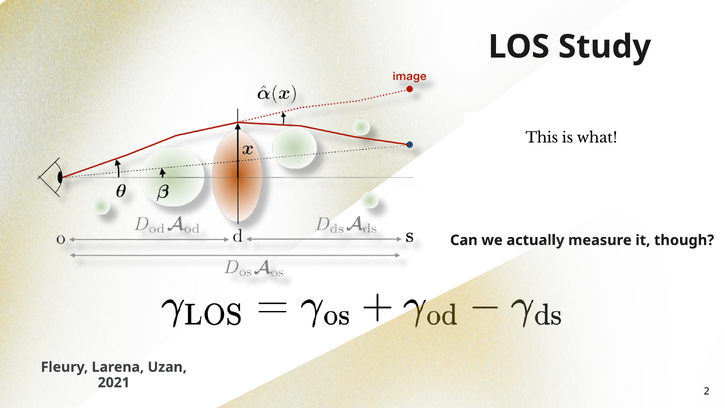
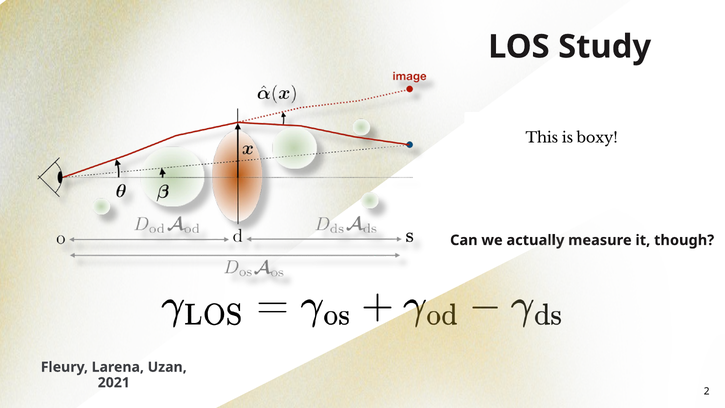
what: what -> boxy
